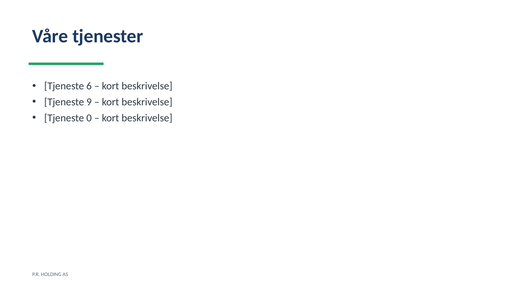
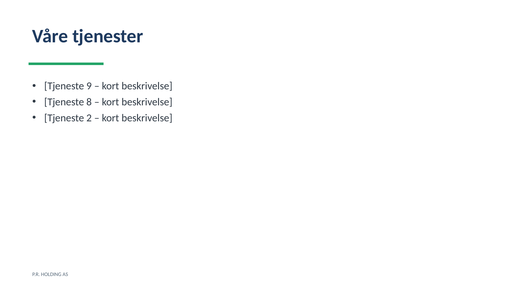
6: 6 -> 9
9: 9 -> 8
0: 0 -> 2
